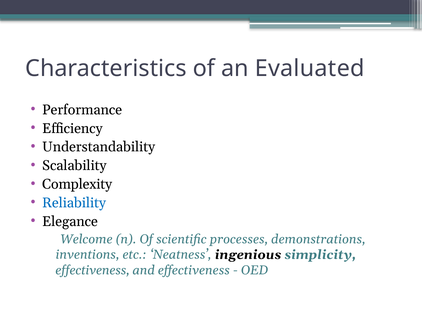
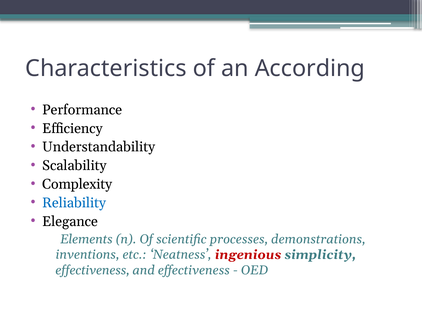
Evaluated: Evaluated -> According
Welcome: Welcome -> Elements
ingenious colour: black -> red
